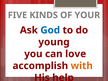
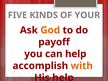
God colour: blue -> orange
young: young -> payoff
can love: love -> help
